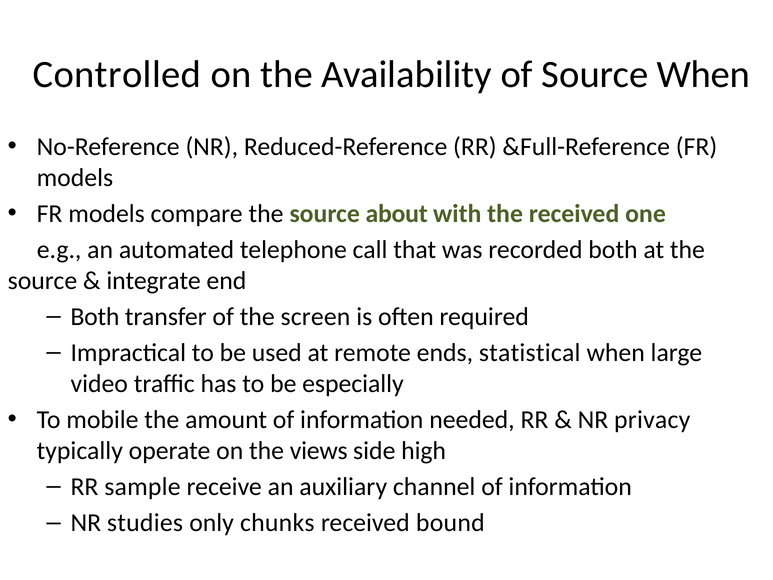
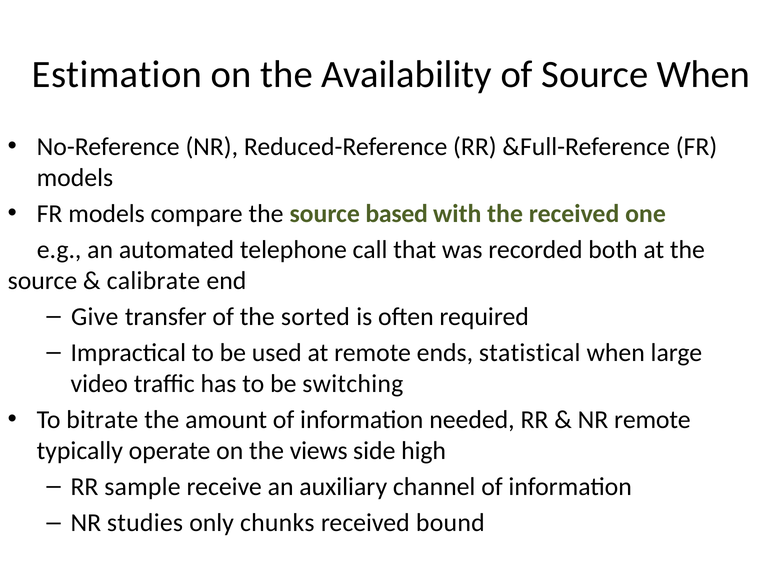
Controlled: Controlled -> Estimation
about: about -> based
integrate: integrate -> calibrate
Both at (95, 317): Both -> Give
screen: screen -> sorted
especially: especially -> switching
mobile: mobile -> bitrate
NR privacy: privacy -> remote
